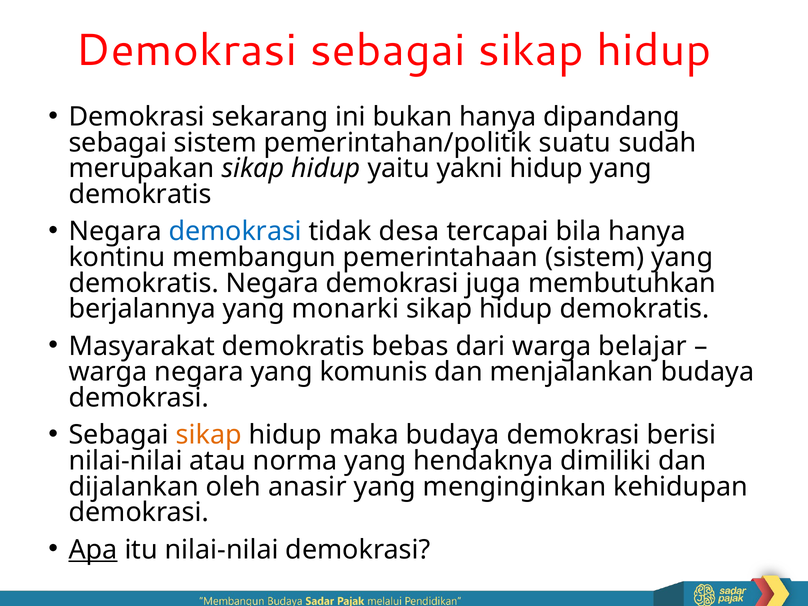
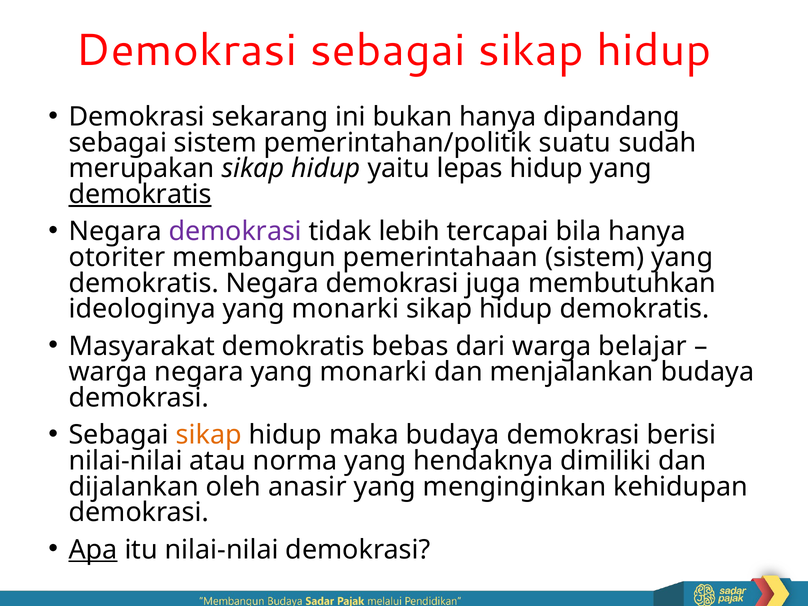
yakni: yakni -> lepas
demokratis at (140, 194) underline: none -> present
demokrasi at (235, 232) colour: blue -> purple
desa: desa -> lebih
kontinu: kontinu -> otoriter
berjalannya: berjalannya -> ideologinya
negara yang komunis: komunis -> monarki
